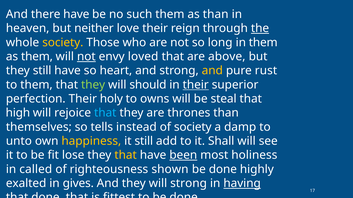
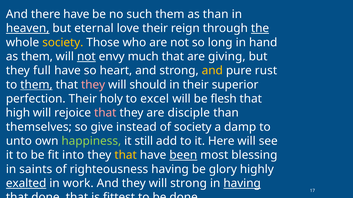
heaven underline: none -> present
neither: neither -> eternal
in them: them -> hand
loved: loved -> much
above: above -> giving
they still: still -> full
them at (36, 85) underline: none -> present
they at (93, 85) colour: light green -> pink
their at (196, 85) underline: present -> none
owns: owns -> excel
steal: steal -> flesh
that at (105, 113) colour: light blue -> pink
thrones: thrones -> disciple
tells: tells -> give
happiness colour: yellow -> light green
Shall: Shall -> Here
lose: lose -> into
holiness: holiness -> blessing
called: called -> saints
righteousness shown: shown -> having
done at (223, 170): done -> glory
exalted underline: none -> present
gives: gives -> work
